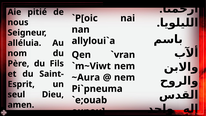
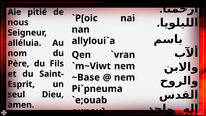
~Aura: ~Aura -> ~Base
